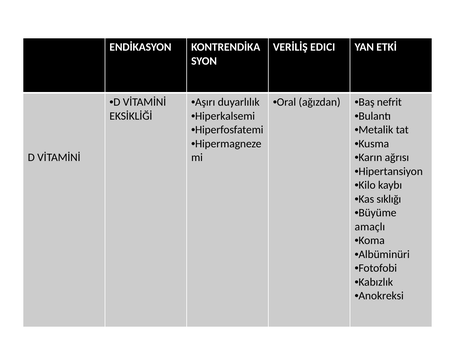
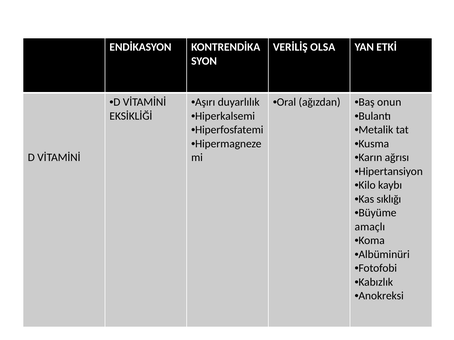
EDICI: EDICI -> OLSA
nefrit: nefrit -> onun
